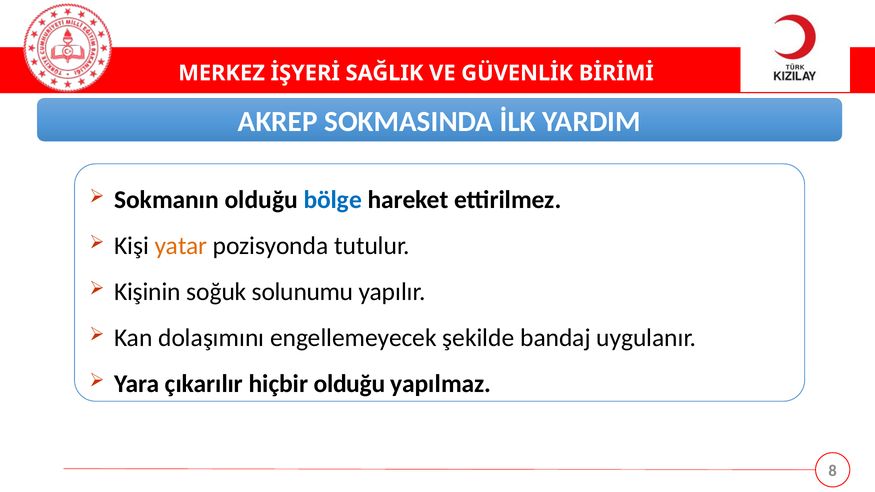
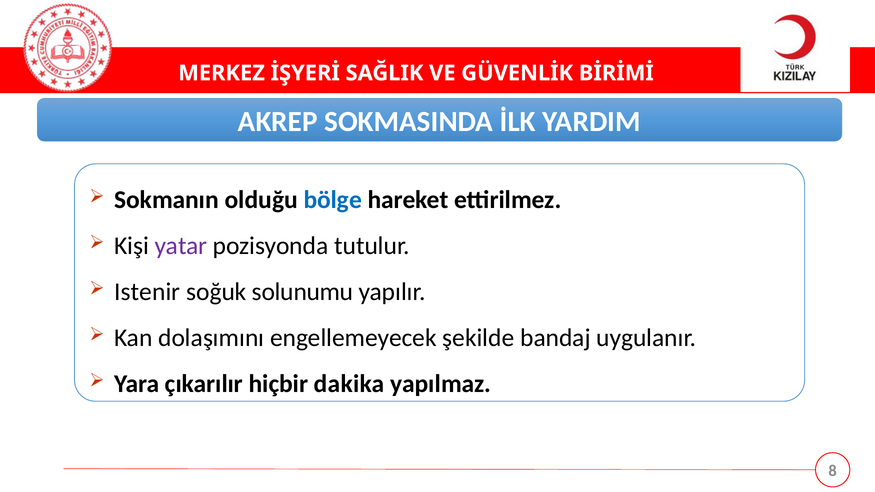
yatar colour: orange -> purple
Kişinin: Kişinin -> Istenir
hiçbir olduğu: olduğu -> dakika
